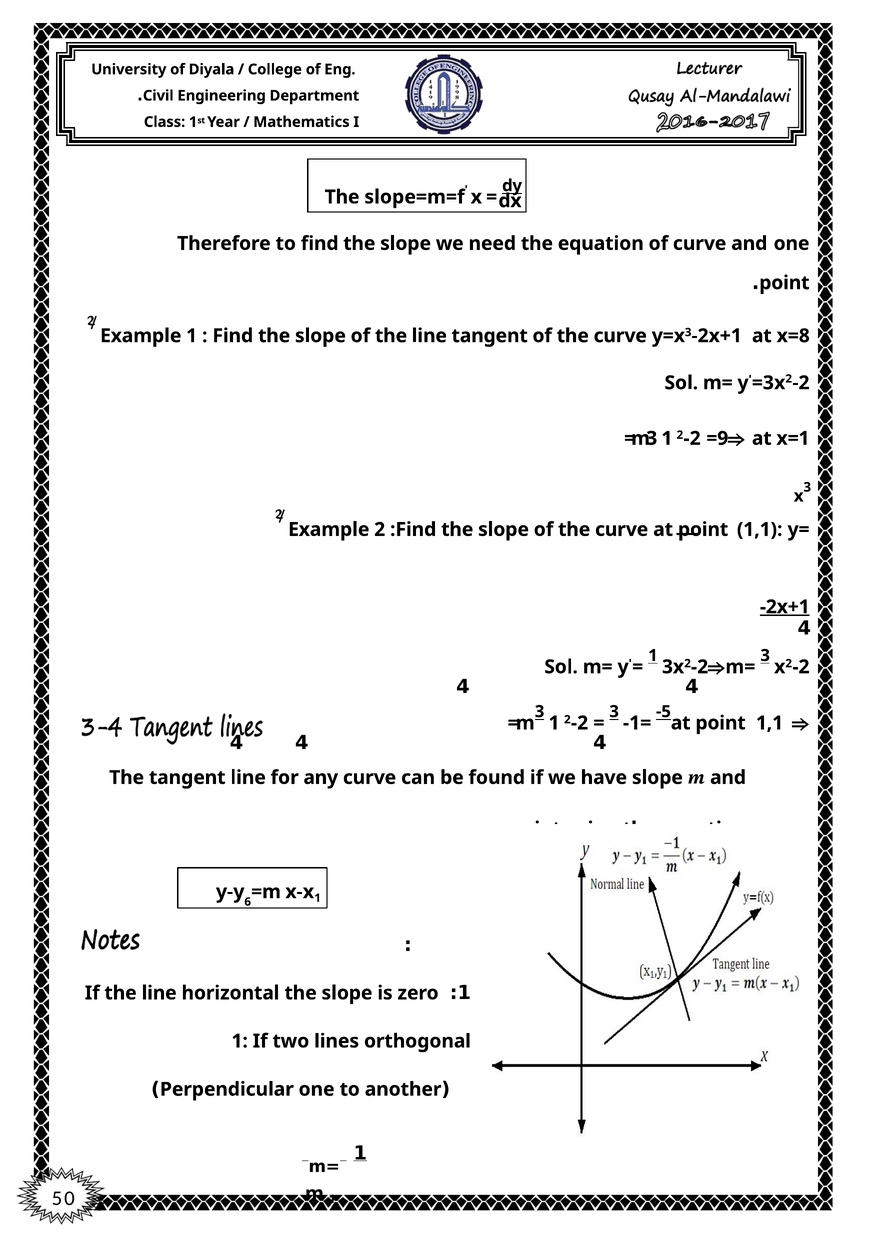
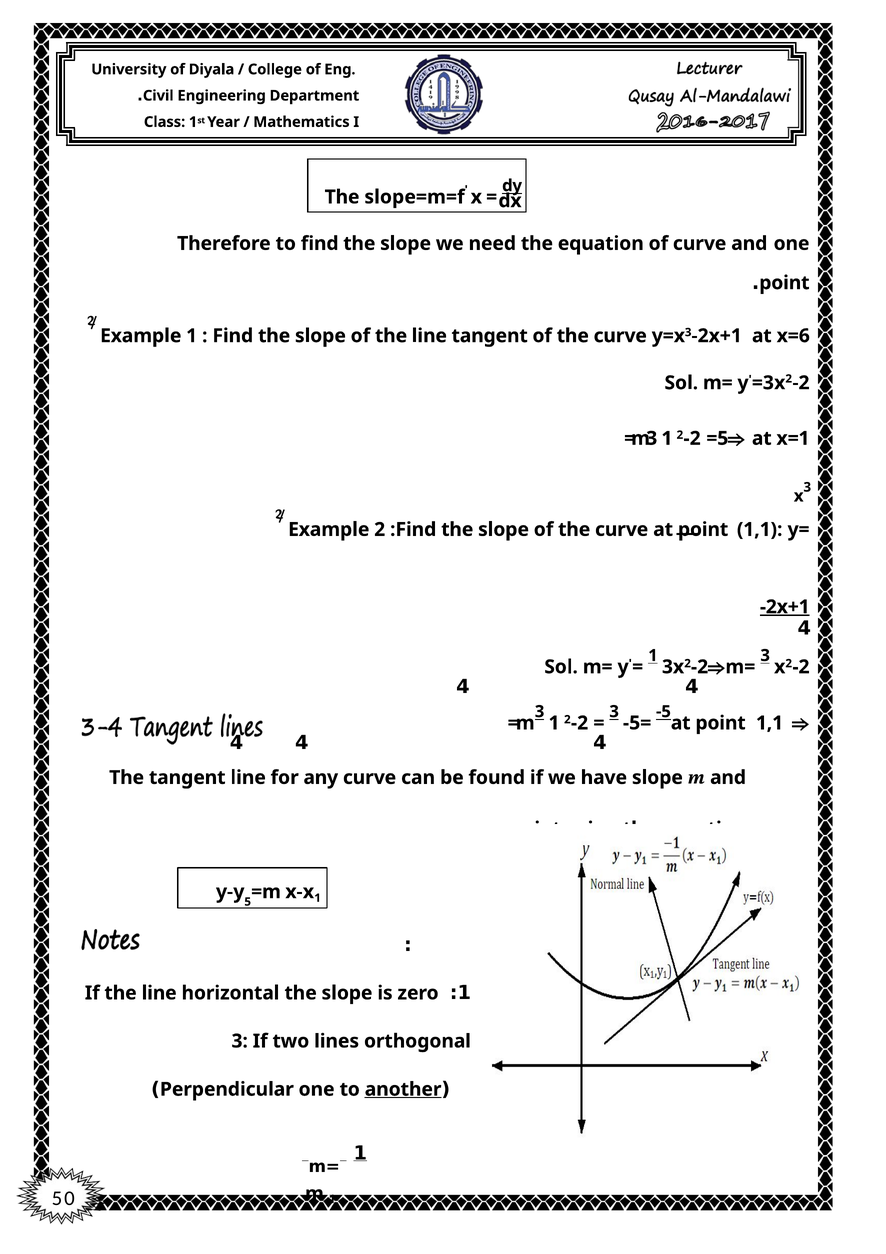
x=8: x=8 -> x=6
=9: =9 -> =5
-1=: -1= -> -5=
6: 6 -> 5
1 at (240, 1041): 1 -> 3
another underline: none -> present
